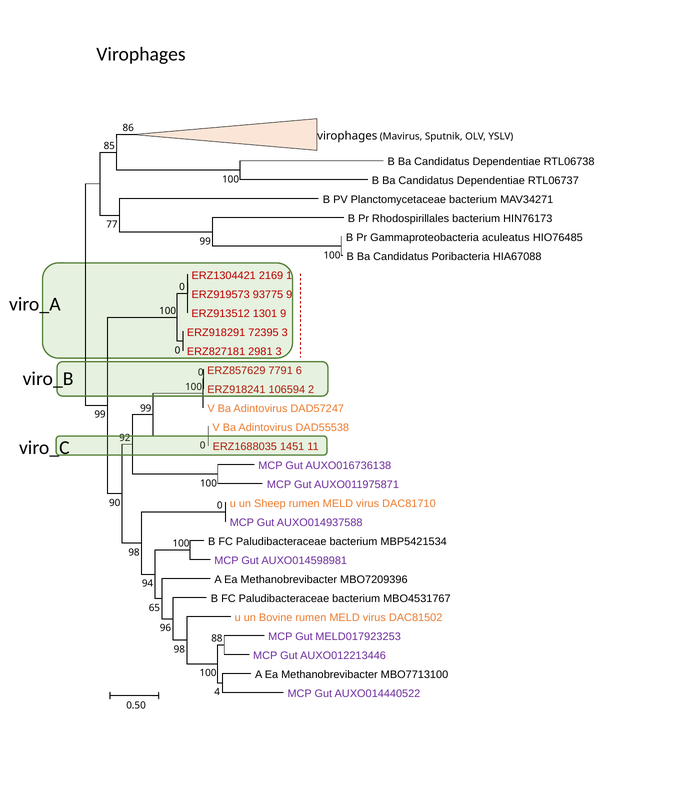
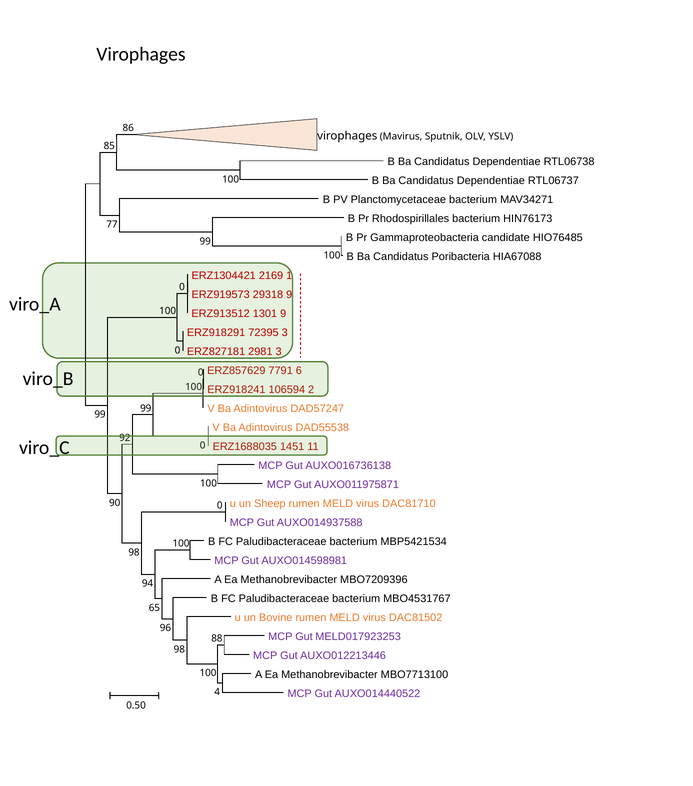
aculeatus: aculeatus -> candidate
93775: 93775 -> 29318
